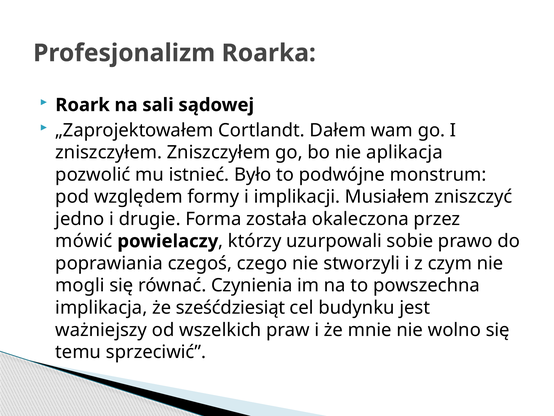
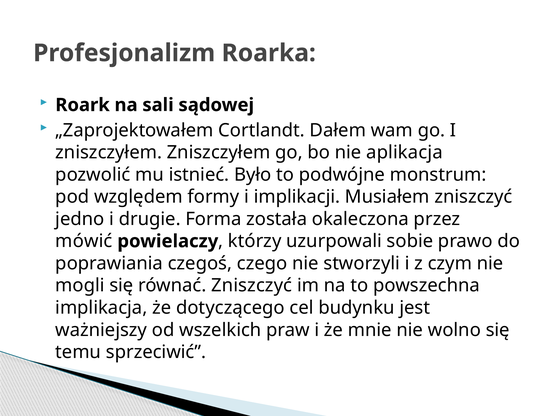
równać Czynienia: Czynienia -> Zniszczyć
sześćdziesiąt: sześćdziesiąt -> dotyczącego
